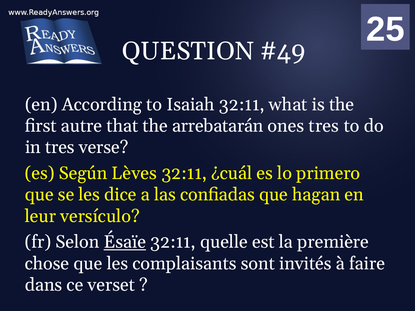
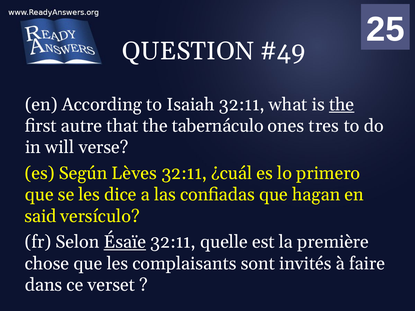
the at (342, 105) underline: none -> present
arrebatarán: arrebatarán -> tabernáculo
in tres: tres -> will
leur: leur -> said
